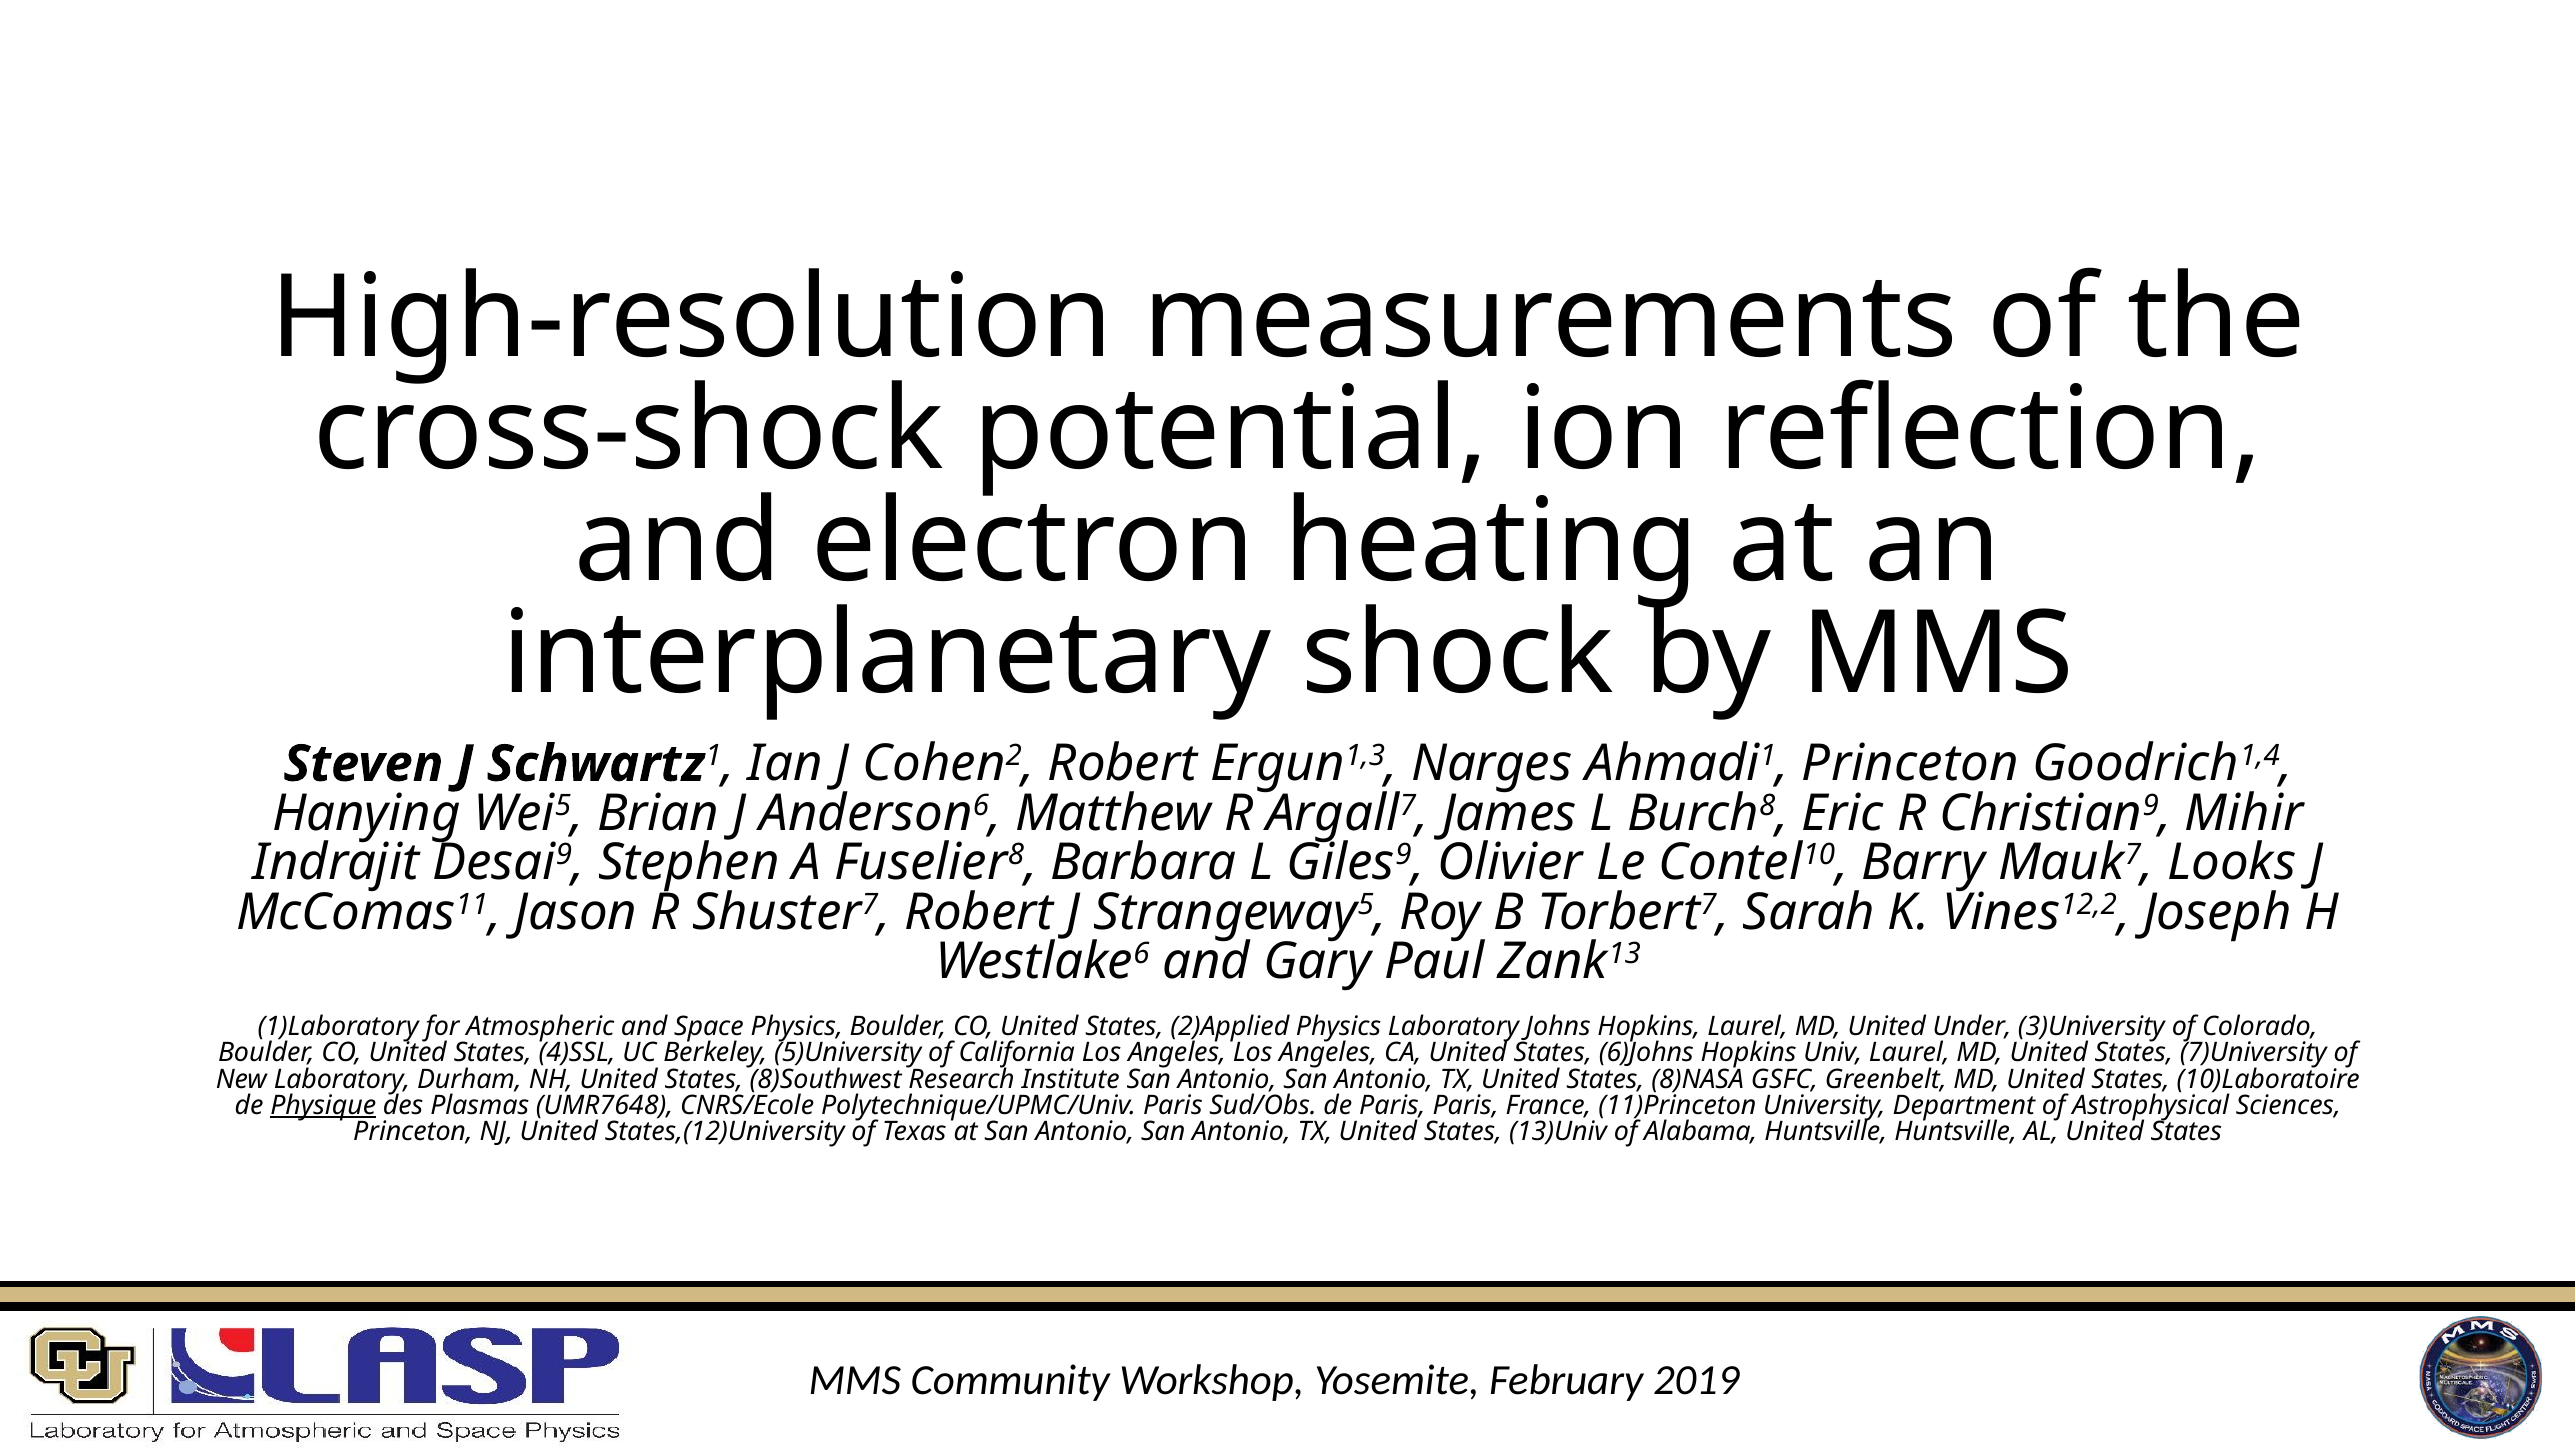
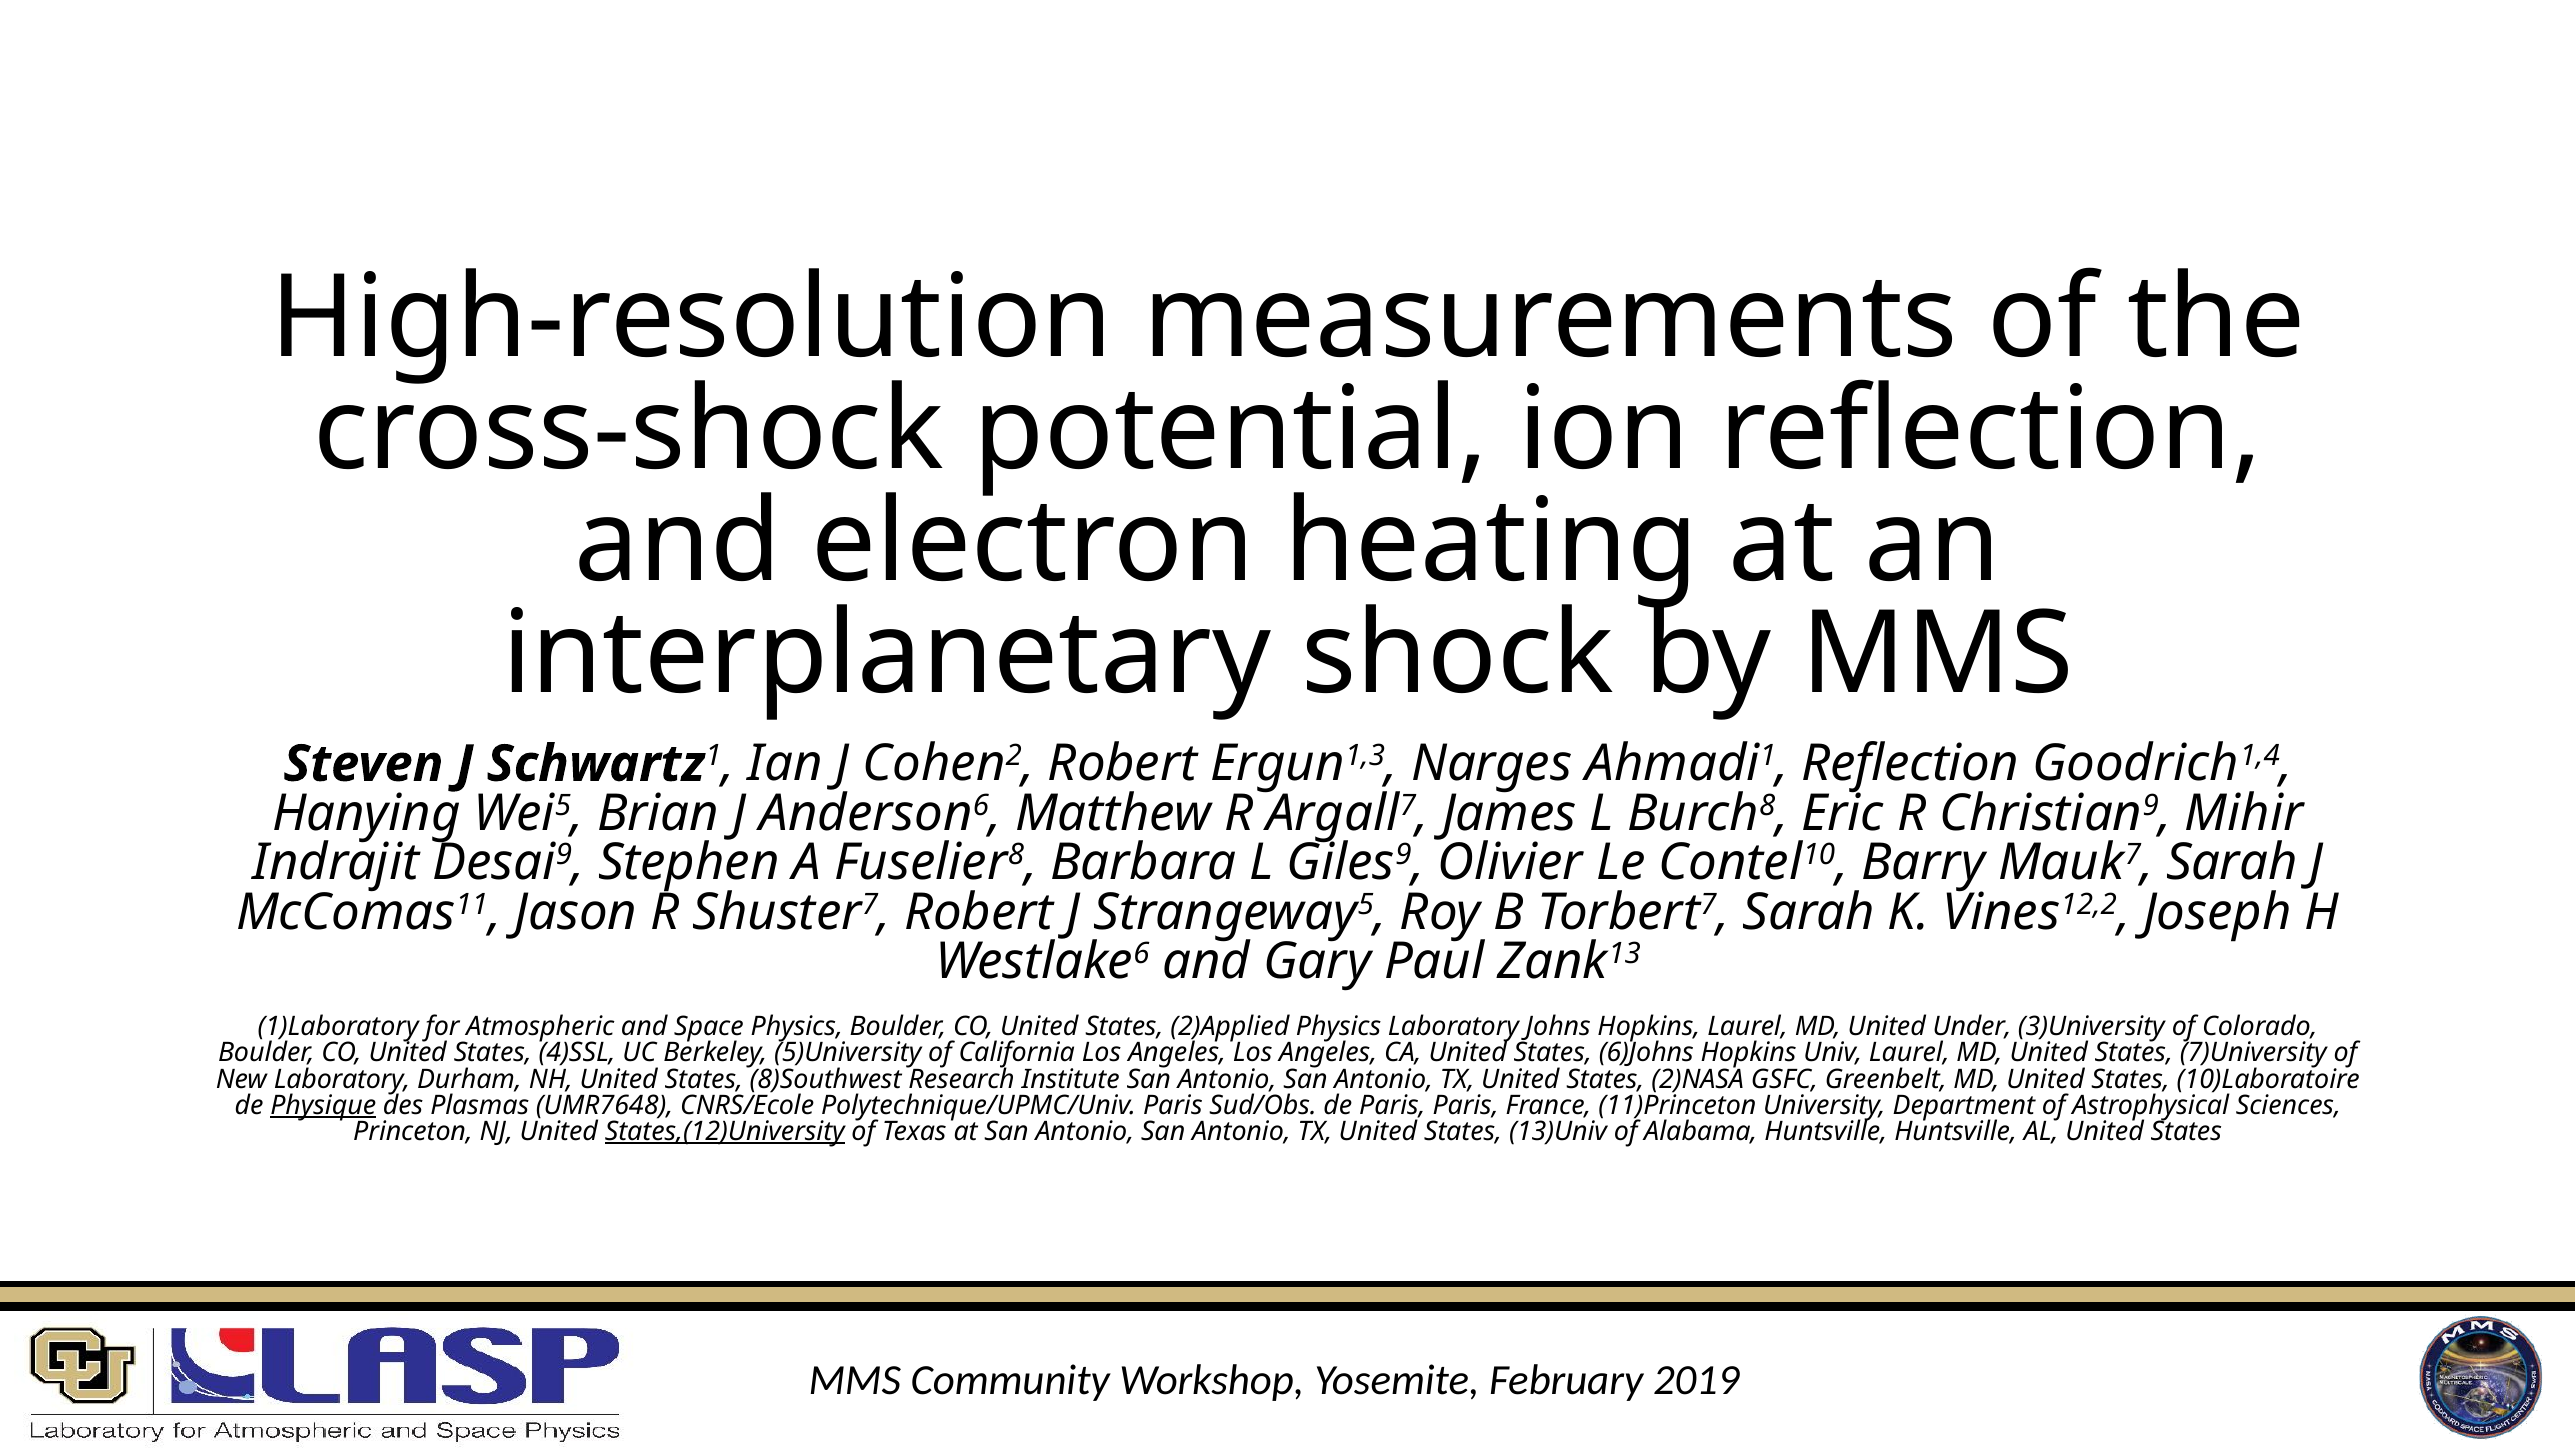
Ahmadi1 Princeton: Princeton -> Reflection
Mauk7 Looks: Looks -> Sarah
8)NASA: 8)NASA -> 2)NASA
States,(12)University underline: none -> present
